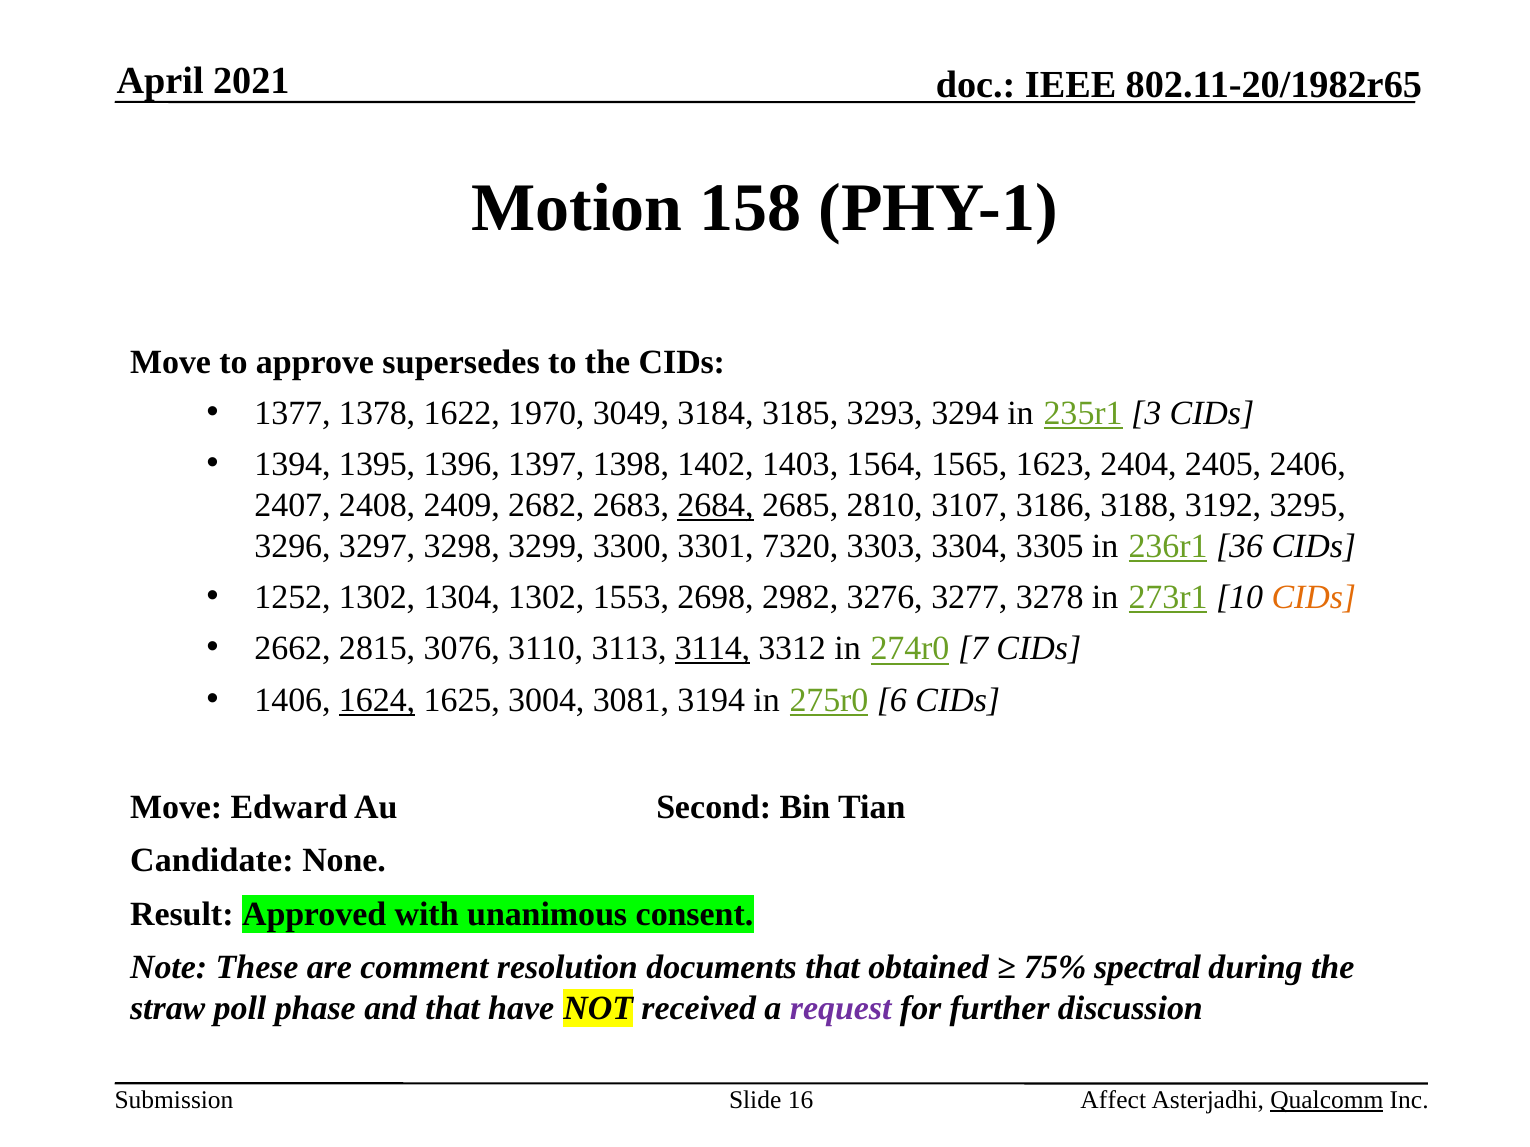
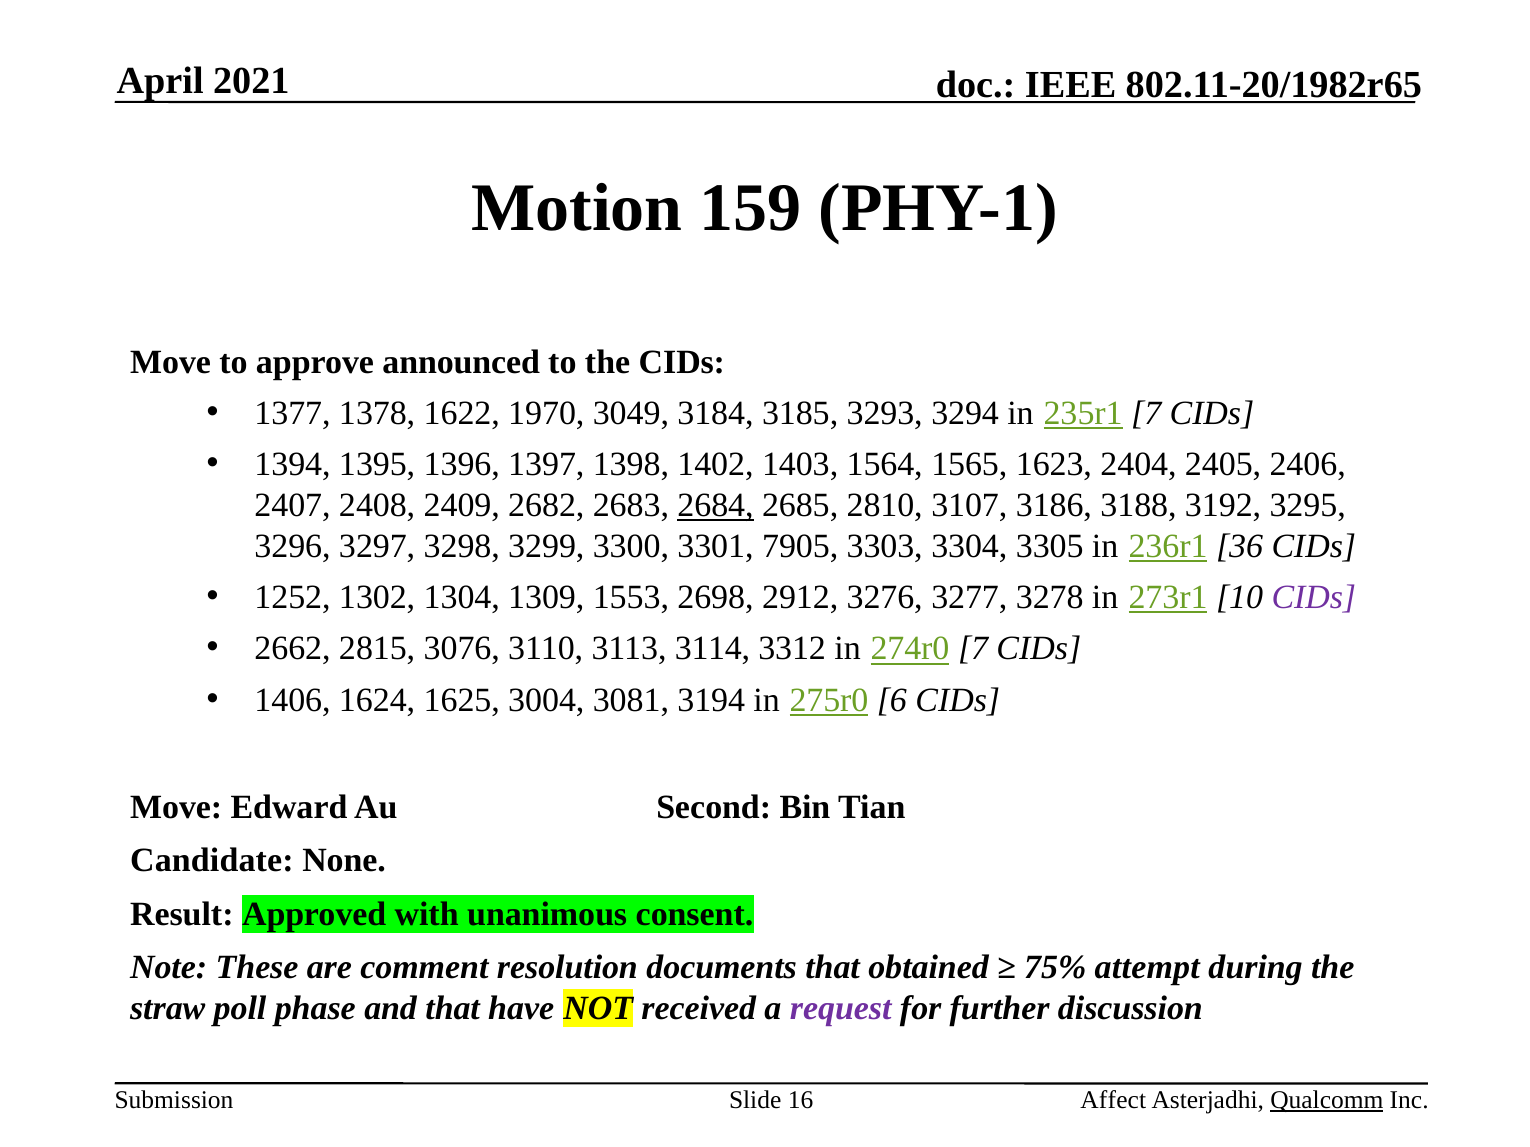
158: 158 -> 159
supersedes: supersedes -> announced
235r1 3: 3 -> 7
7320: 7320 -> 7905
1304 1302: 1302 -> 1309
2982: 2982 -> 2912
CIDs at (1314, 598) colour: orange -> purple
3114 underline: present -> none
1624 underline: present -> none
spectral: spectral -> attempt
